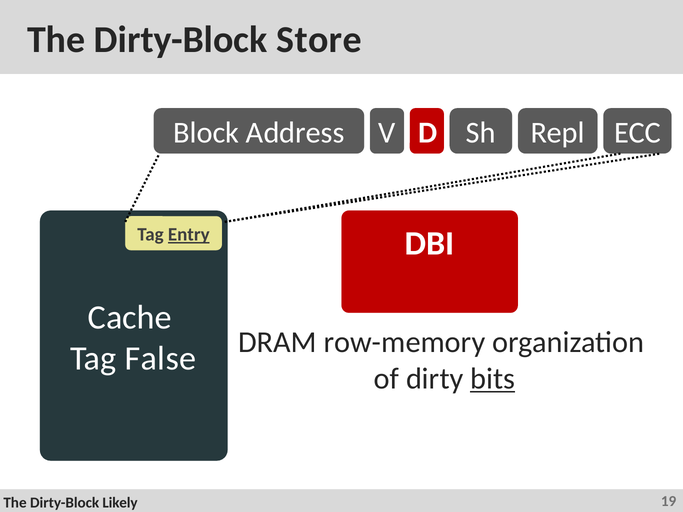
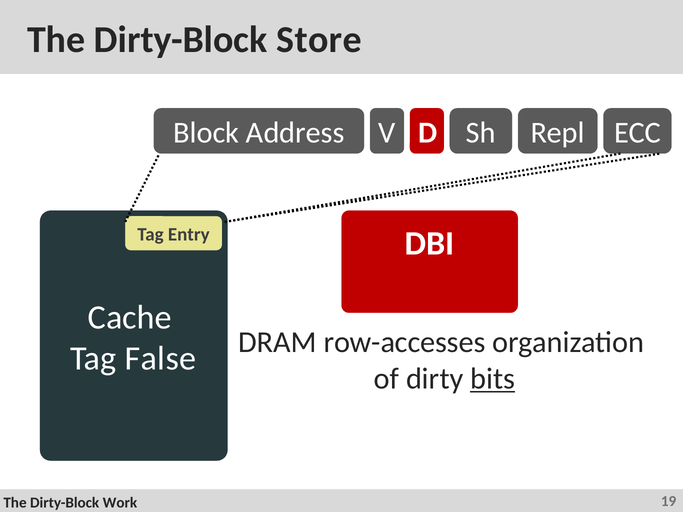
Entry underline: present -> none
row-memory: row-memory -> row-accesses
Likely: Likely -> Work
